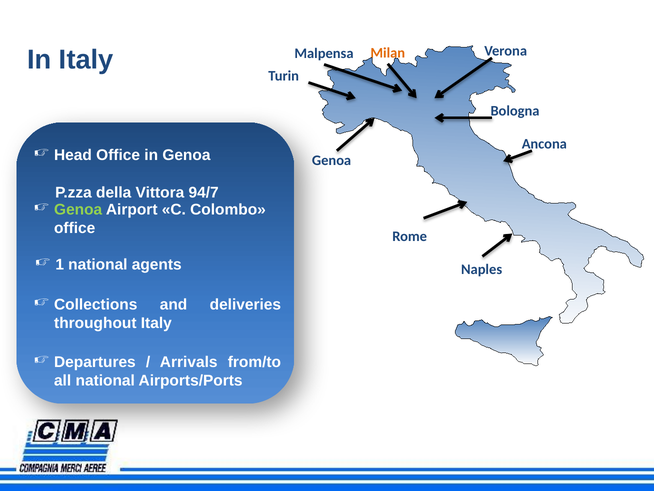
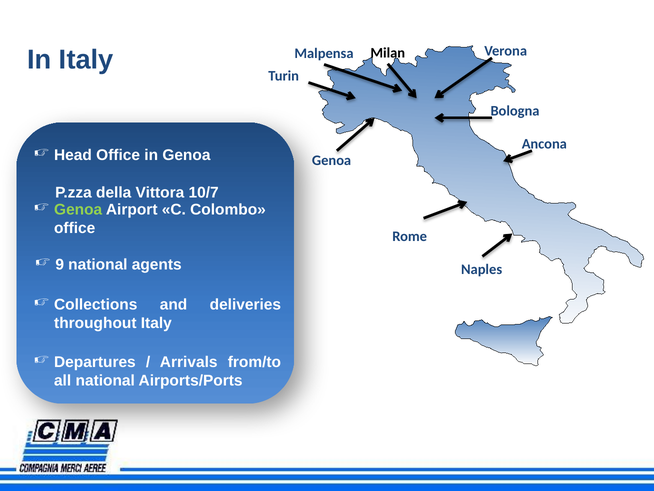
Milan colour: orange -> black
94/7: 94/7 -> 10/7
1: 1 -> 9
